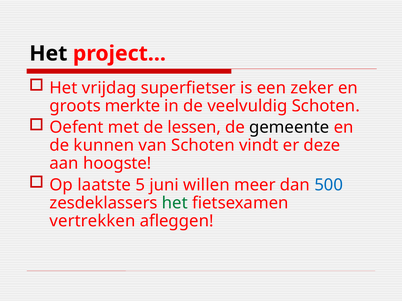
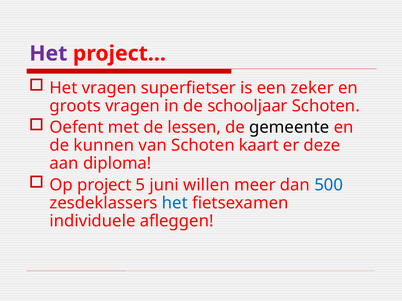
Het at (48, 54) colour: black -> purple
Het vrijdag: vrijdag -> vragen
groots merkte: merkte -> vragen
veelvuldig: veelvuldig -> schooljaar
vindt: vindt -> kaart
hoogste: hoogste -> diploma
laatste: laatste -> project
het at (175, 203) colour: green -> blue
vertrekken: vertrekken -> individuele
